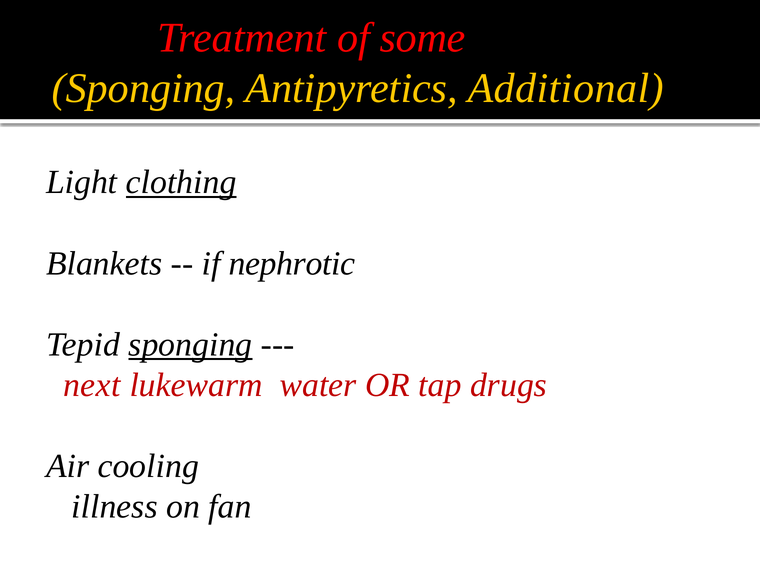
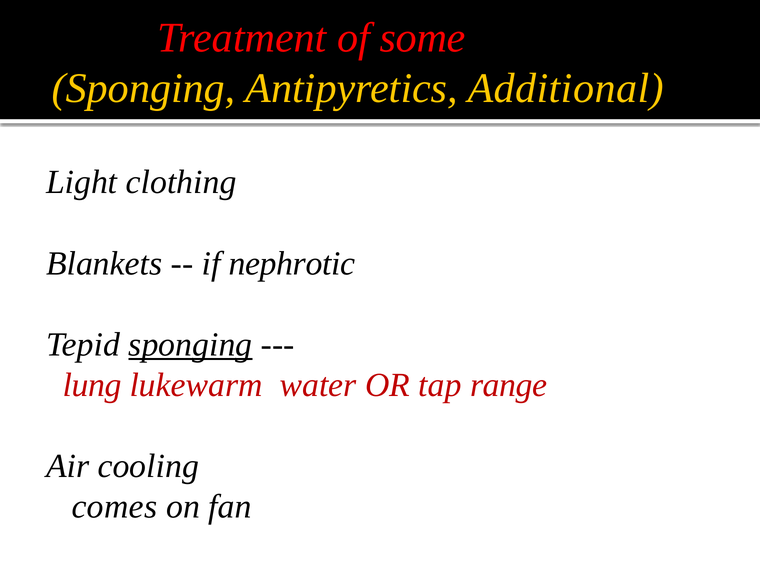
clothing underline: present -> none
next: next -> lung
drugs: drugs -> range
illness: illness -> comes
